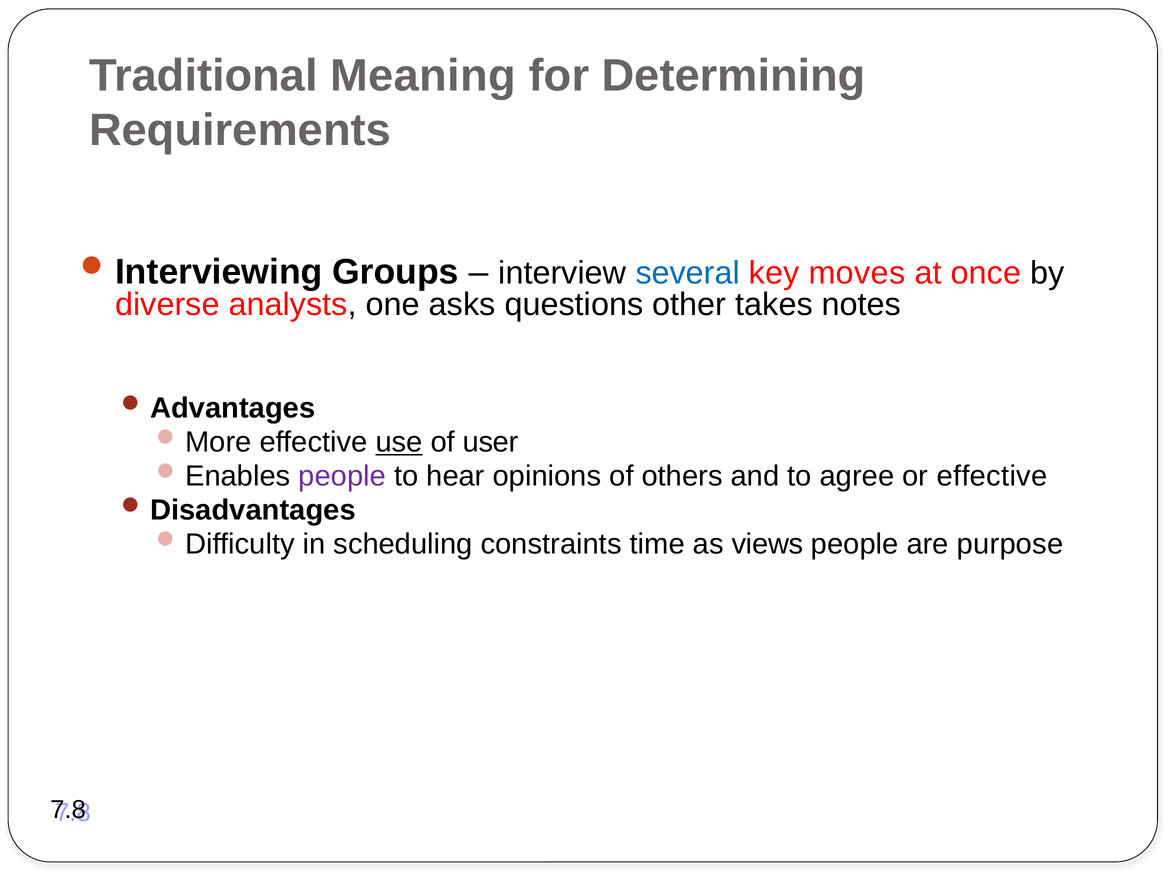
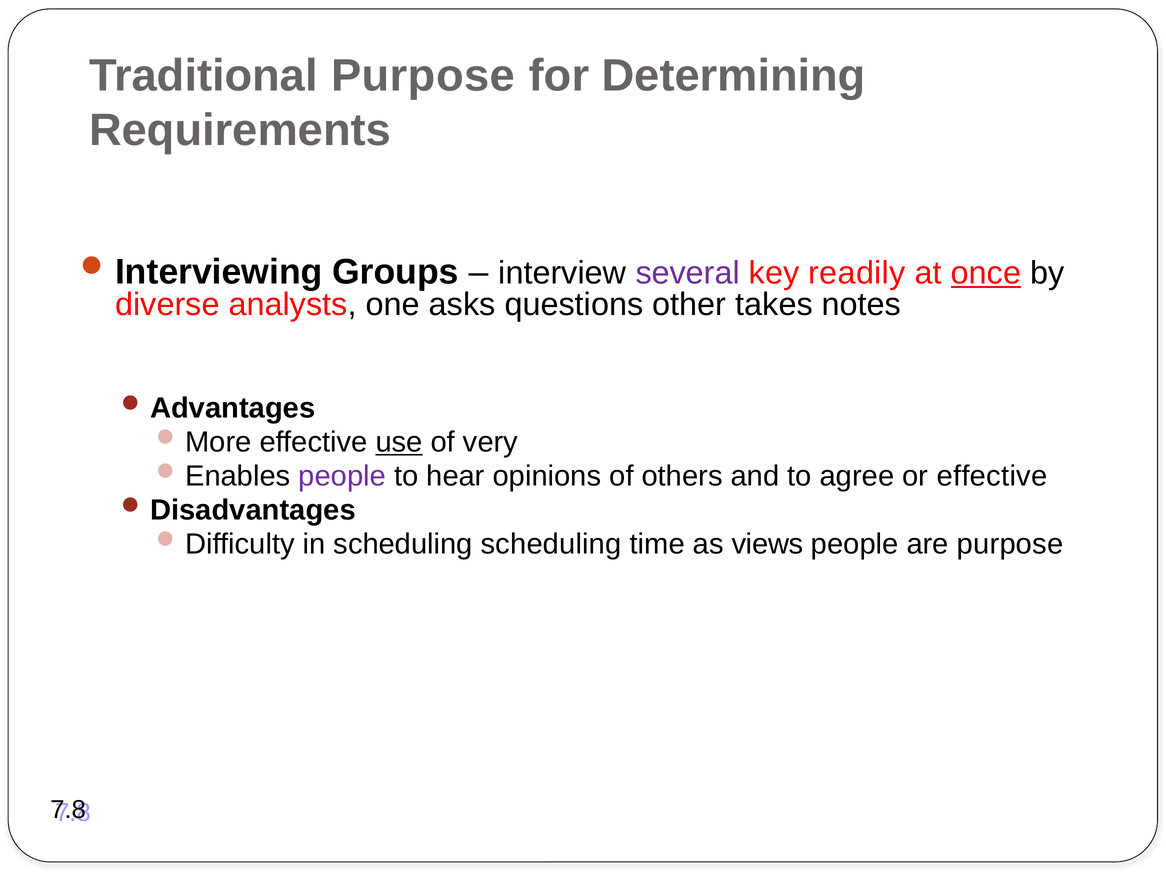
Traditional Meaning: Meaning -> Purpose
several colour: blue -> purple
moves: moves -> readily
once underline: none -> present
user: user -> very
scheduling constraints: constraints -> scheduling
